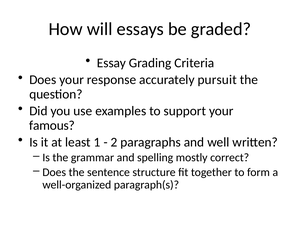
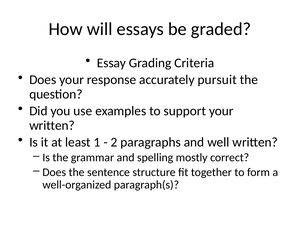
famous at (52, 125): famous -> written
